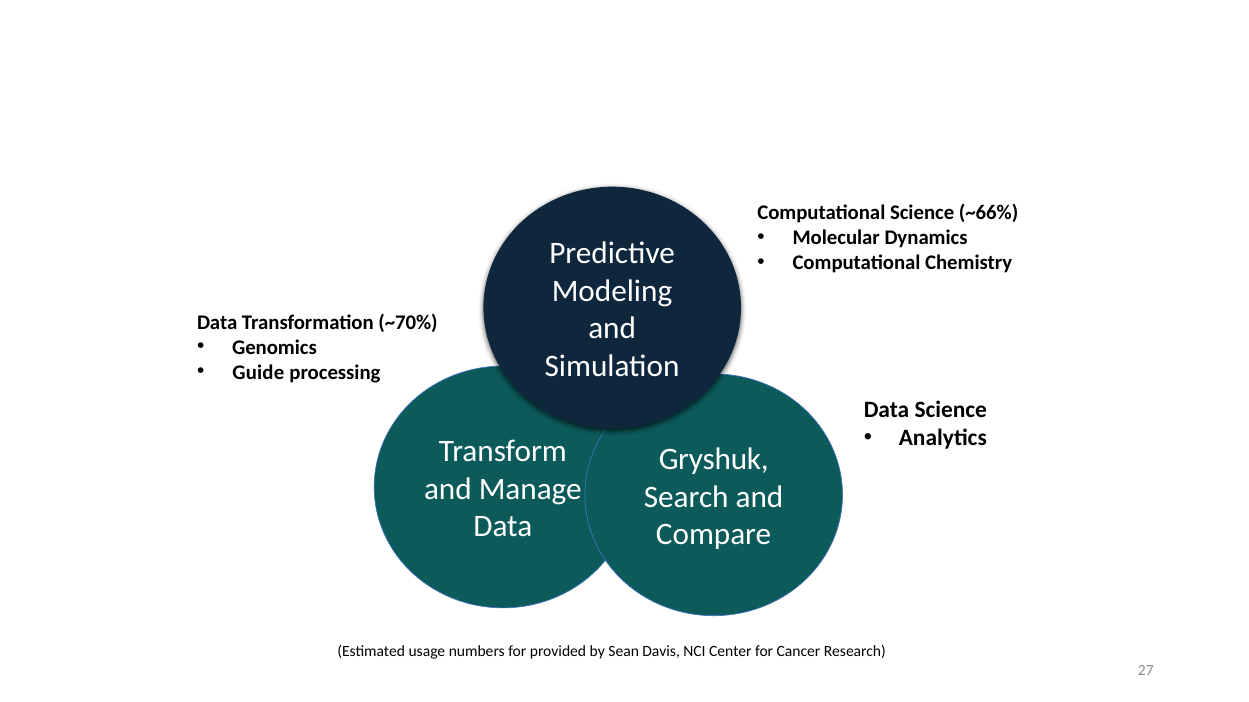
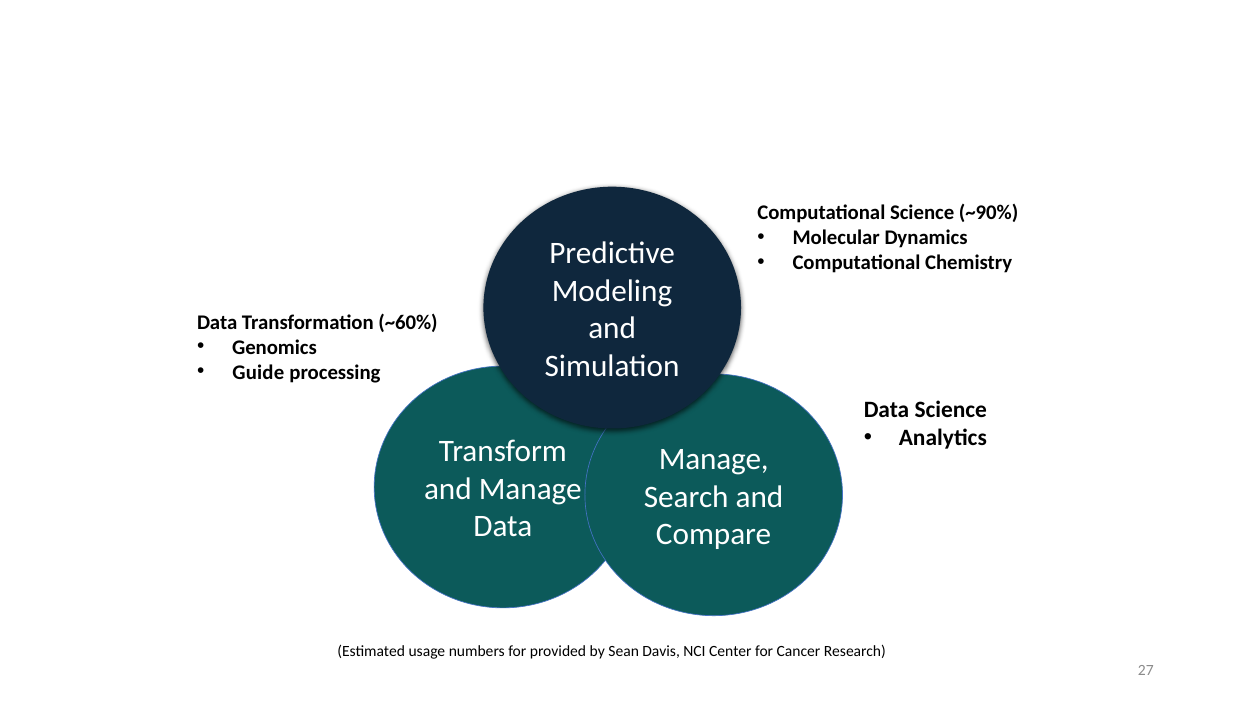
~66%: ~66% -> ~90%
~70%: ~70% -> ~60%
Gryshuk at (714, 460): Gryshuk -> Manage
